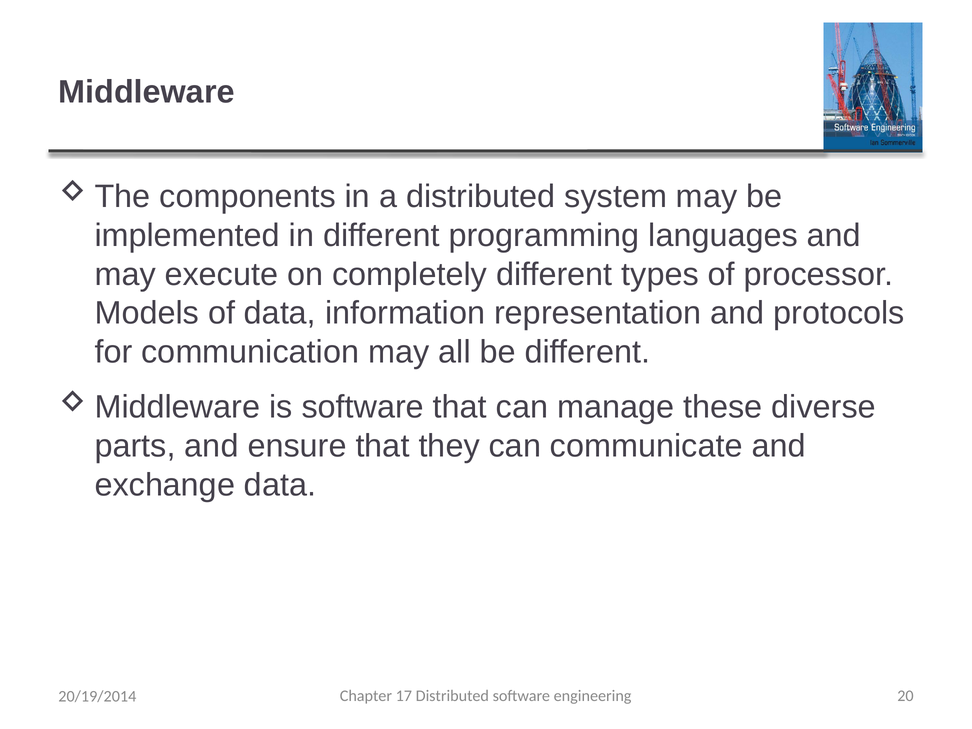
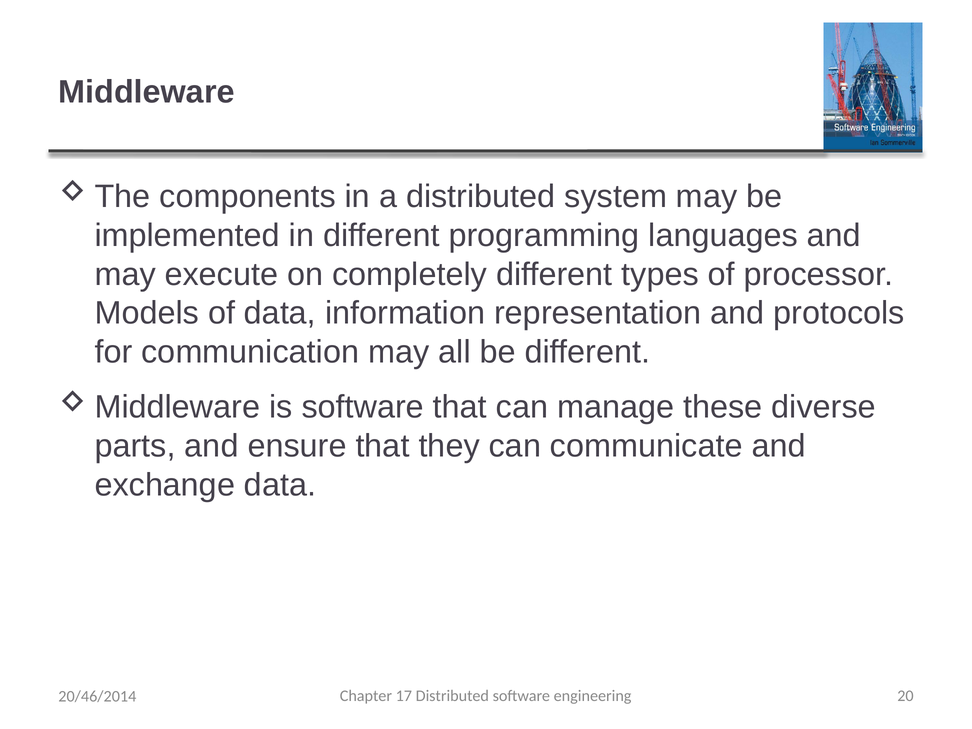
20/19/2014: 20/19/2014 -> 20/46/2014
